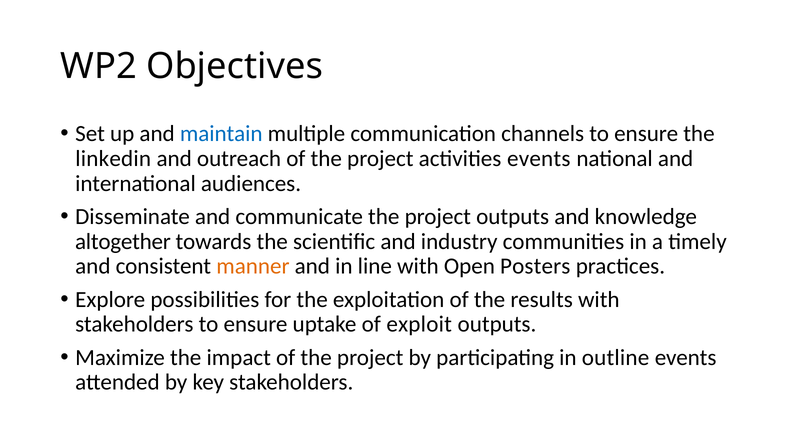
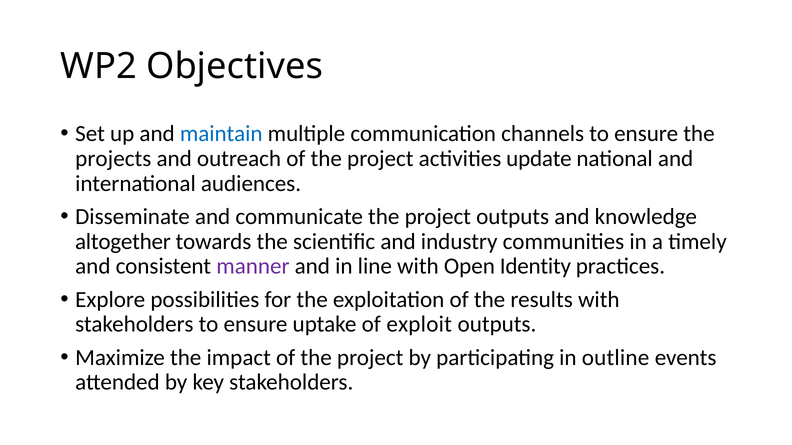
linkedin: linkedin -> projects
activities events: events -> update
manner colour: orange -> purple
Posters: Posters -> Identity
